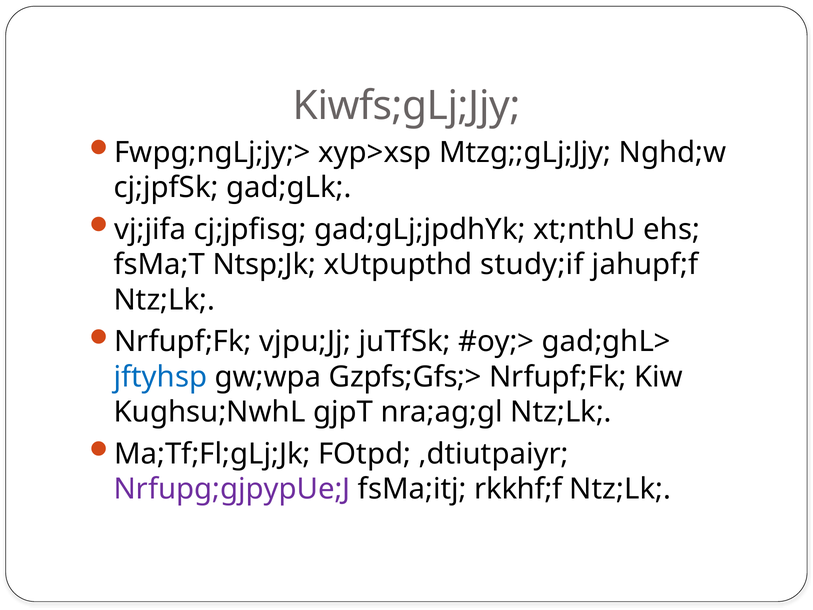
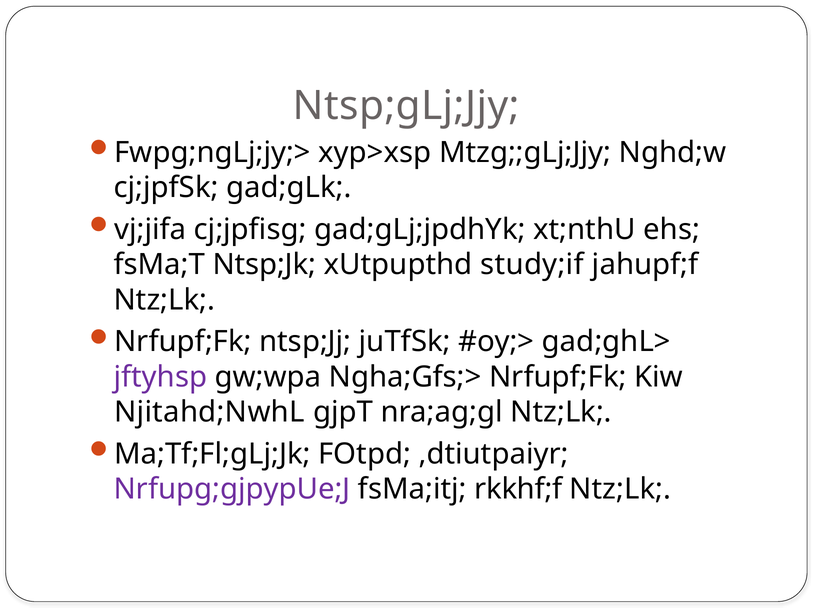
Kiwfs;gLj;Jjy: Kiwfs;gLj;Jjy -> Ntsp;gLj;Jjy
vjpu;Jj: vjpu;Jj -> ntsp;Jj
jftyhsp colour: blue -> purple
Gzpfs;Gfs;>: Gzpfs;Gfs;> -> Ngha;Gfs;>
Kughsu;NwhL: Kughsu;NwhL -> Njitahd;NwhL
